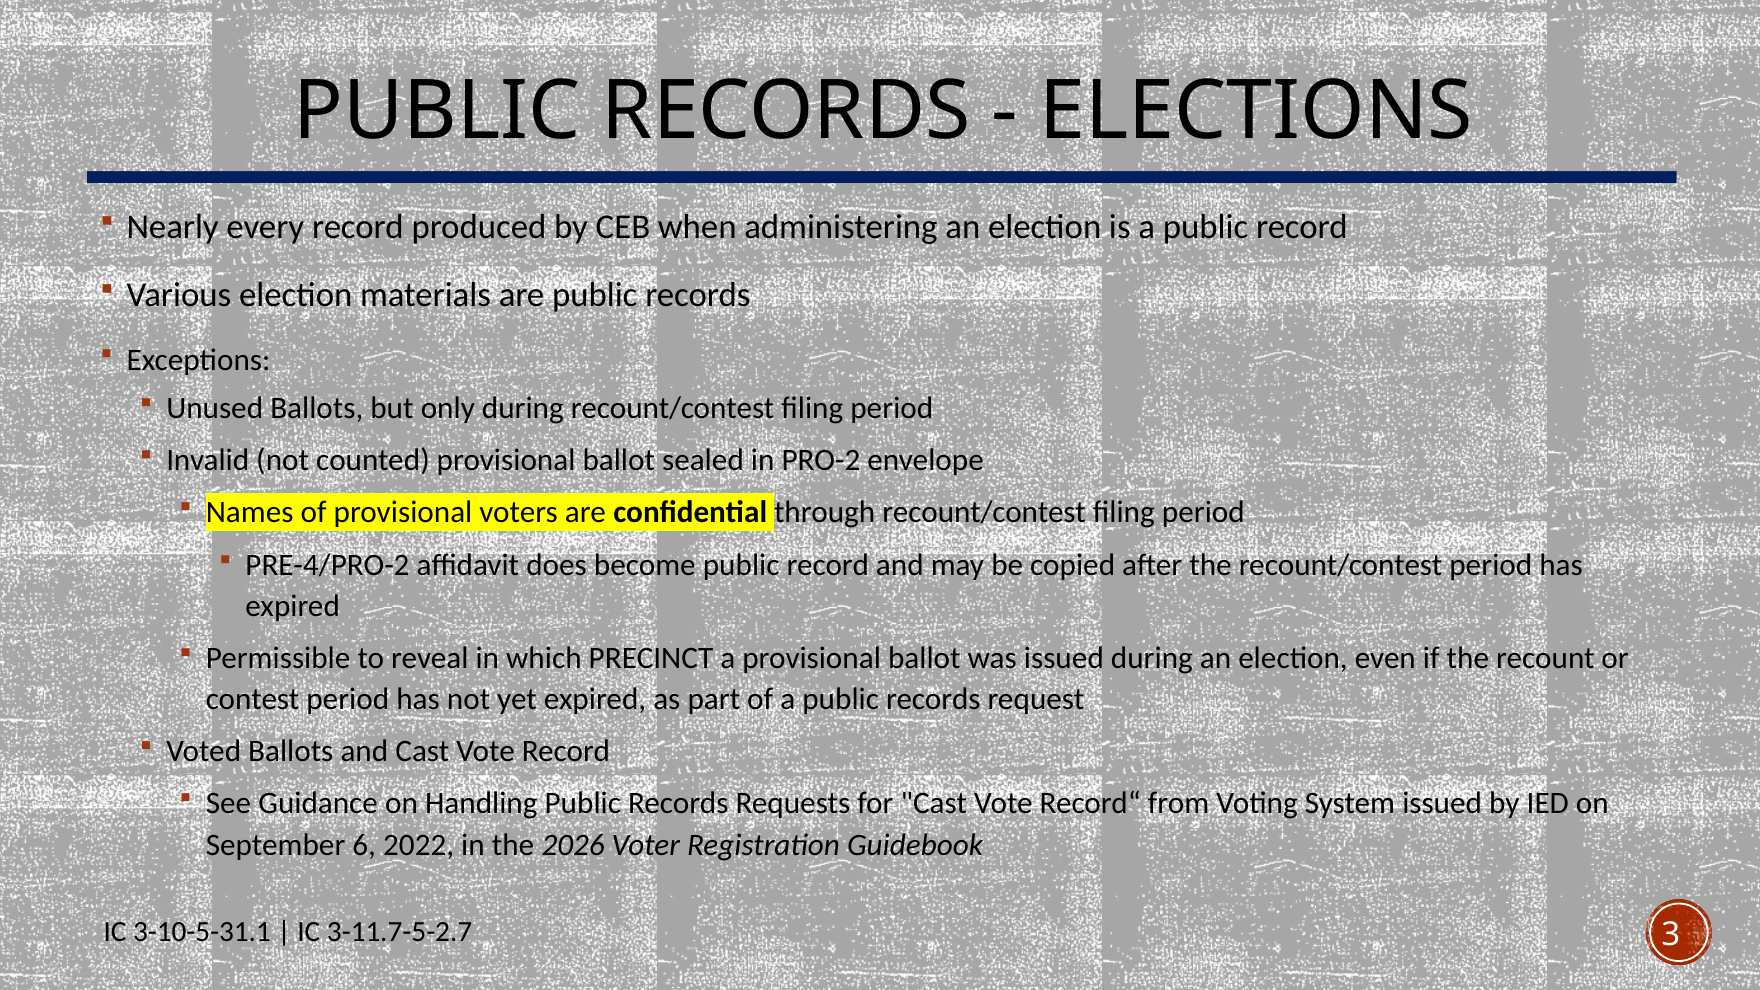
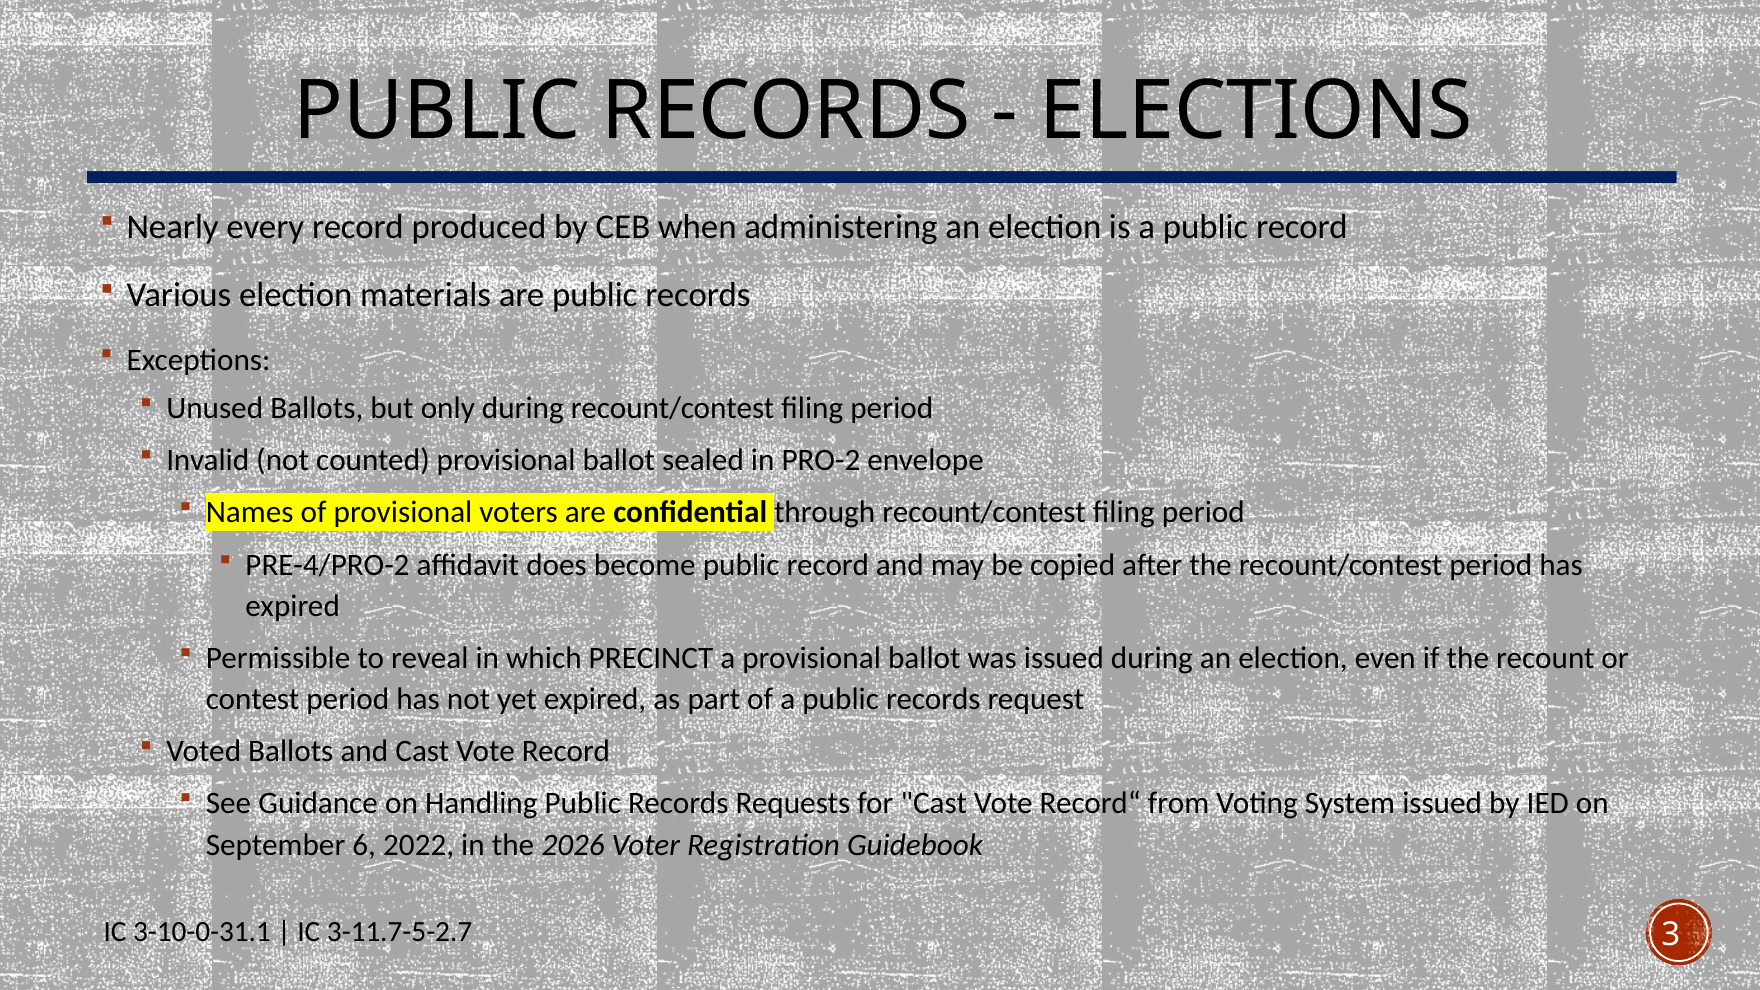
3-10-5-31.1: 3-10-5-31.1 -> 3-10-0-31.1
